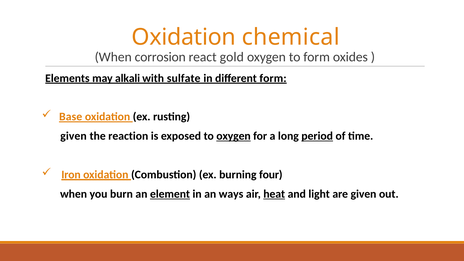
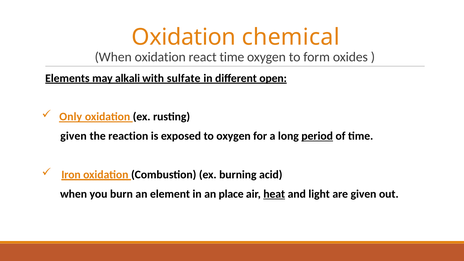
When corrosion: corrosion -> oxidation
react gold: gold -> time
different form: form -> open
Base: Base -> Only
oxygen at (234, 136) underline: present -> none
four: four -> acid
element underline: present -> none
ways: ways -> place
